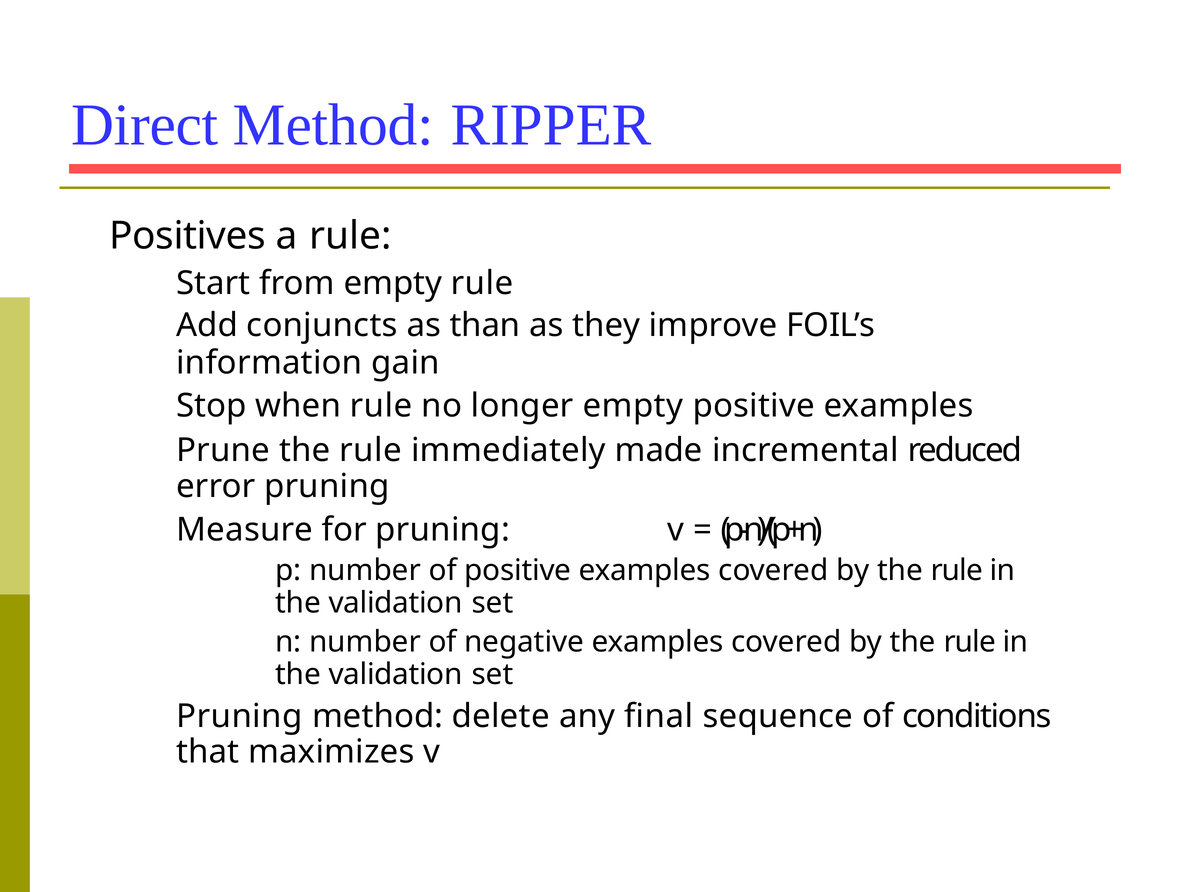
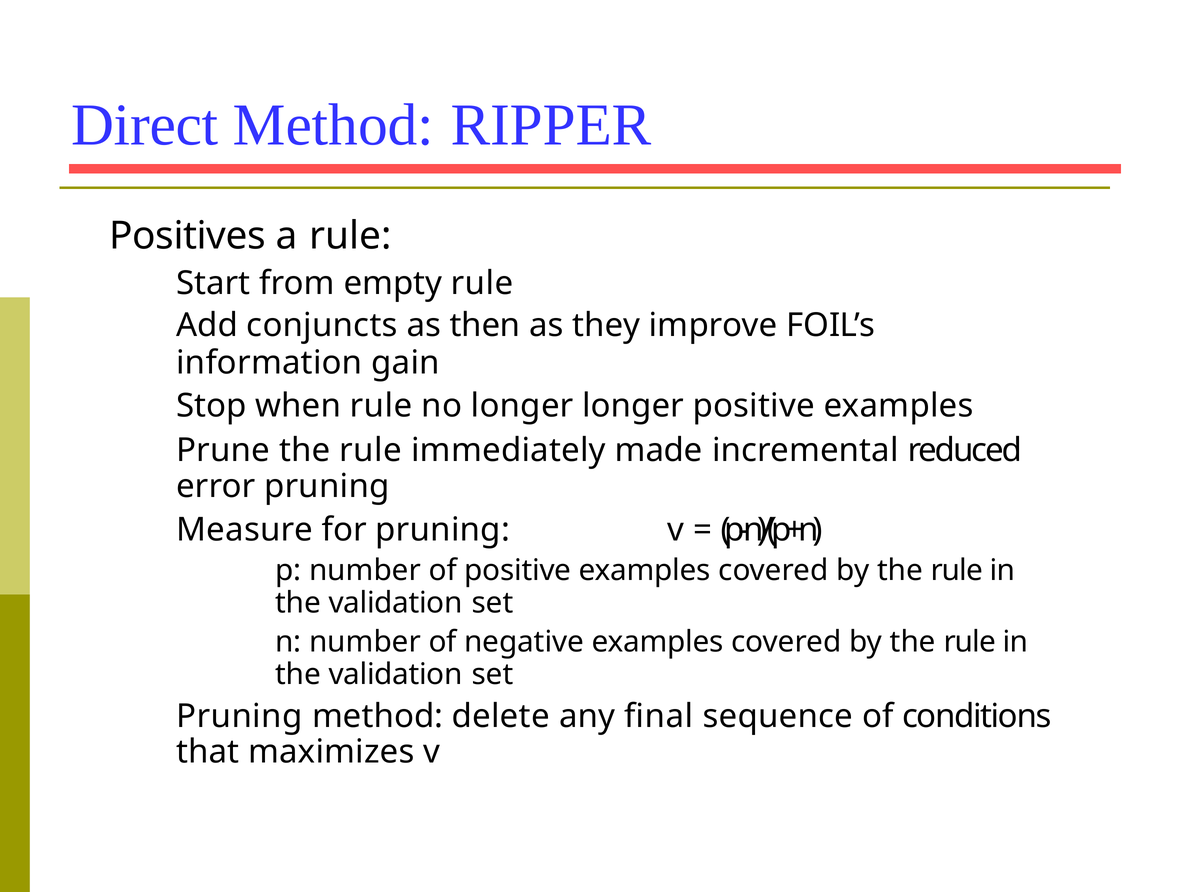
than: than -> then
longer empty: empty -> longer
